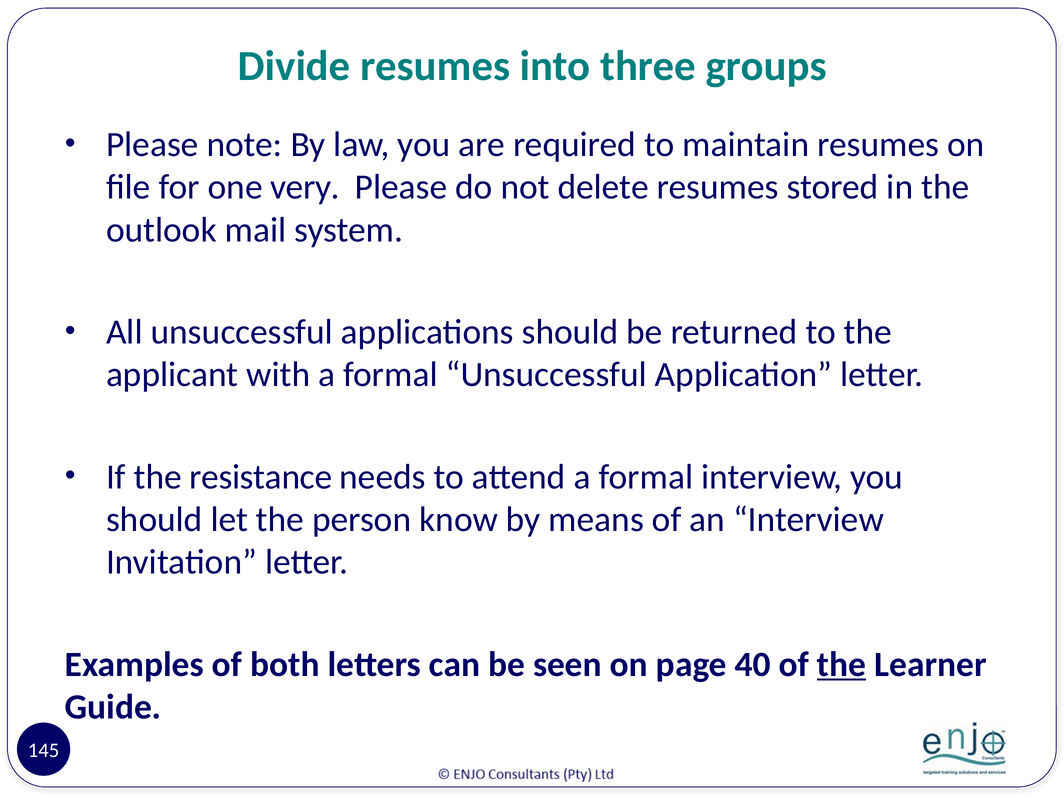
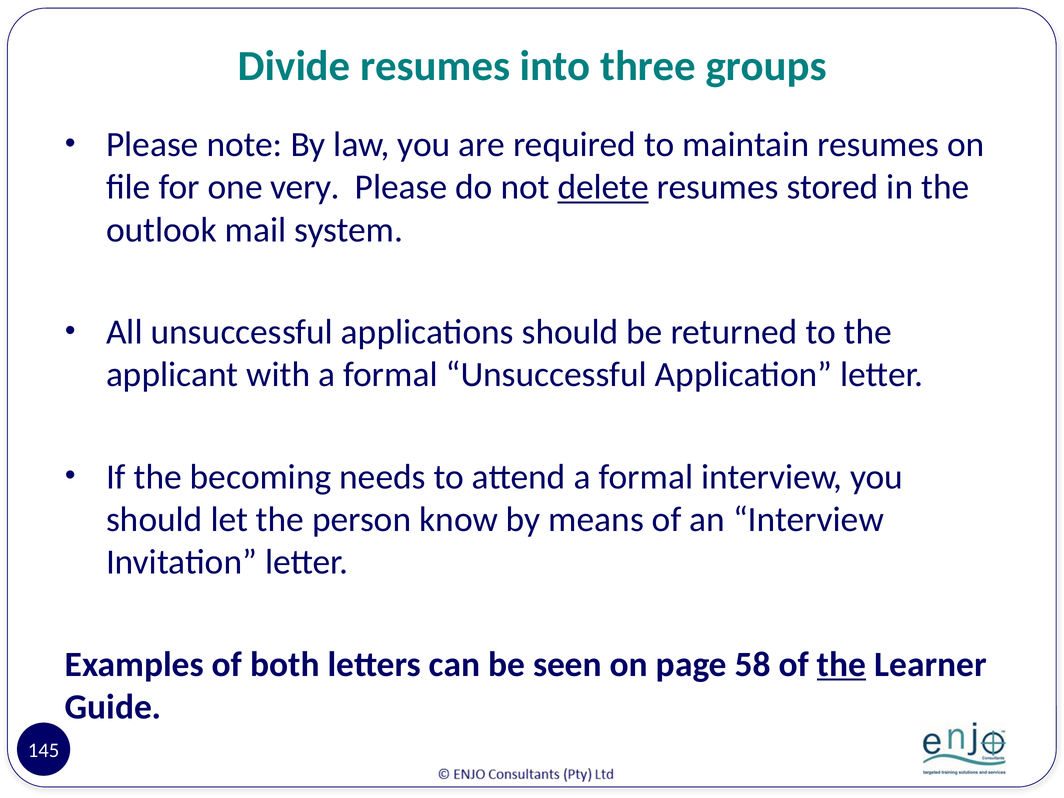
delete underline: none -> present
resistance: resistance -> becoming
40: 40 -> 58
